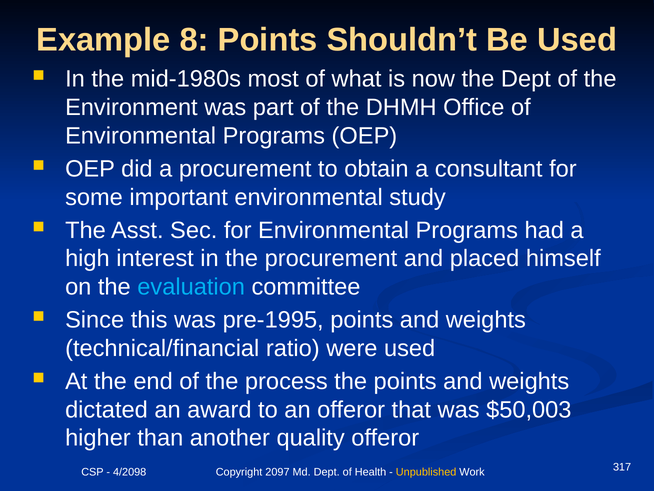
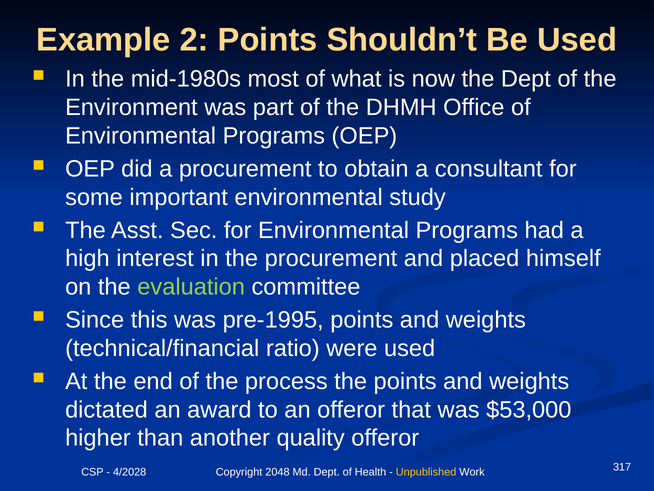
8: 8 -> 2
evaluation colour: light blue -> light green
$50,003: $50,003 -> $53,000
4/2098: 4/2098 -> 4/2028
2097: 2097 -> 2048
